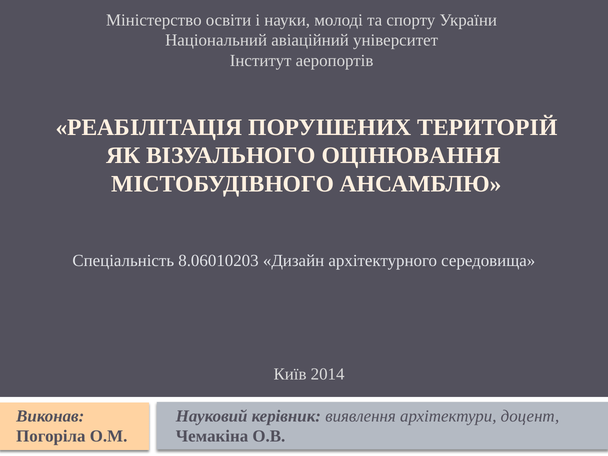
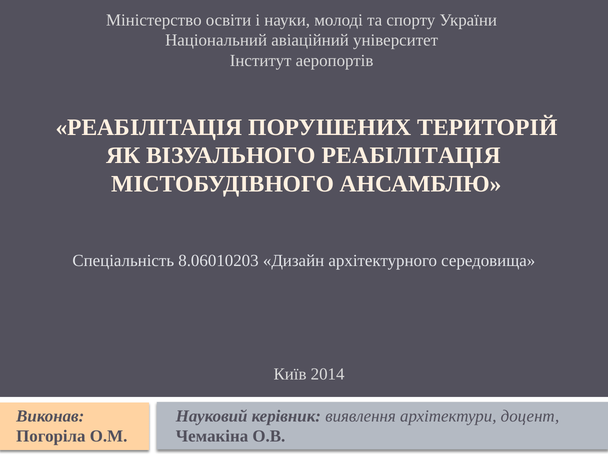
ВІЗУАЛЬНОГО ОЦІНЮВАННЯ: ОЦІНЮВАННЯ -> РЕАБІЛІТАЦІЯ
